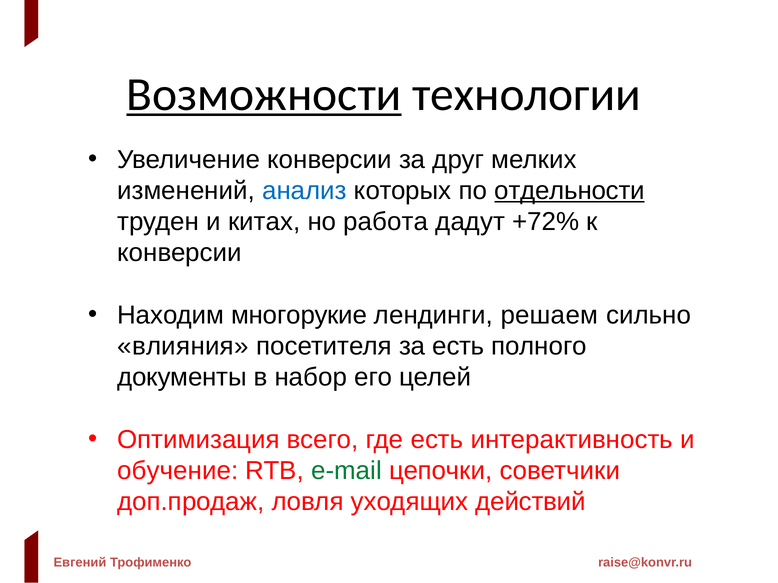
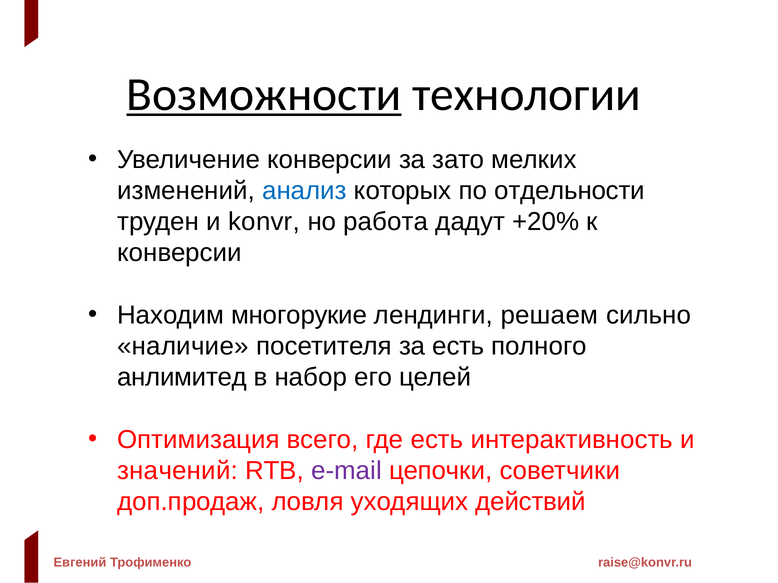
друг: друг -> зато
отдельности underline: present -> none
китах: китах -> konvr
+72%: +72% -> +20%
влияния: влияния -> наличие
документы: документы -> анлимитед
обучение: обучение -> значений
e-mail colour: green -> purple
